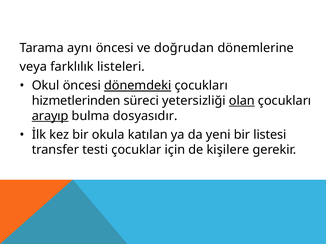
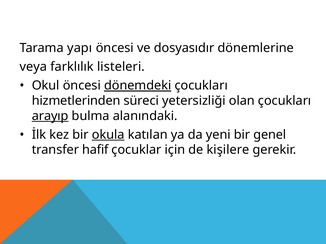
aynı: aynı -> yapı
doğrudan: doğrudan -> dosyasıdır
olan underline: present -> none
dosyasıdır: dosyasıdır -> alanındaki
okula underline: none -> present
listesi: listesi -> genel
testi: testi -> hafif
